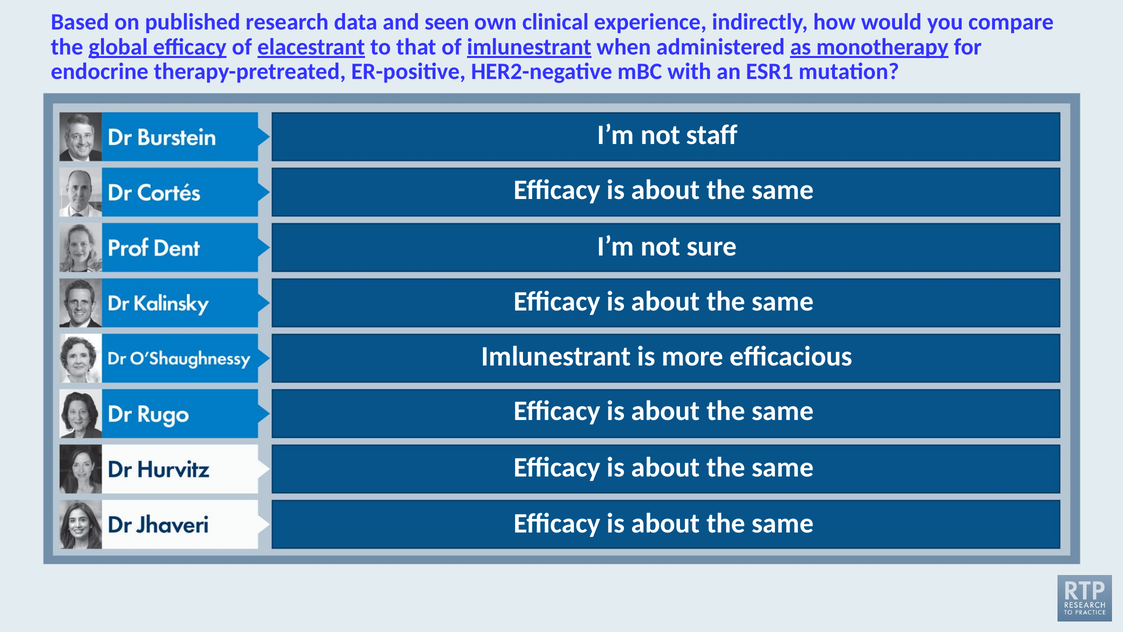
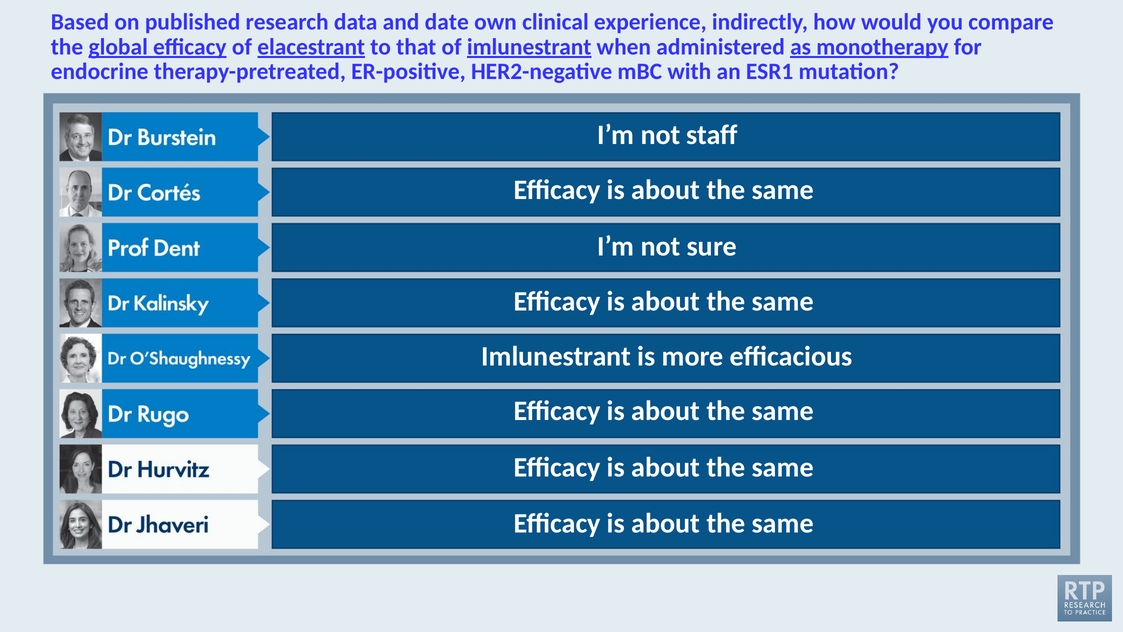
seen: seen -> date
